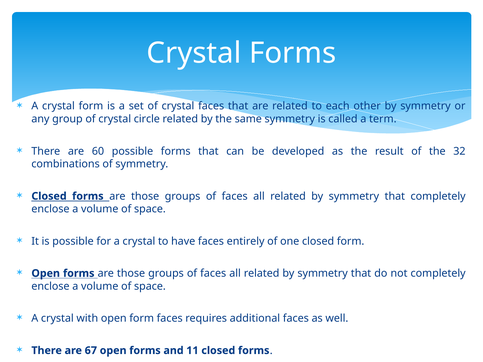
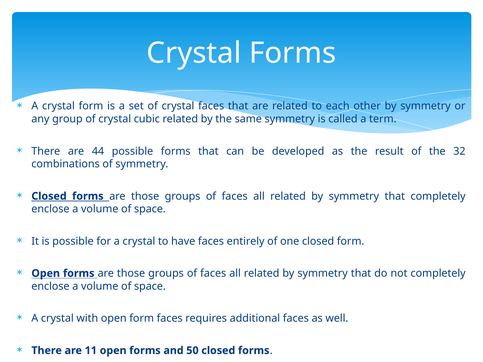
circle: circle -> cubic
60: 60 -> 44
67: 67 -> 11
11: 11 -> 50
